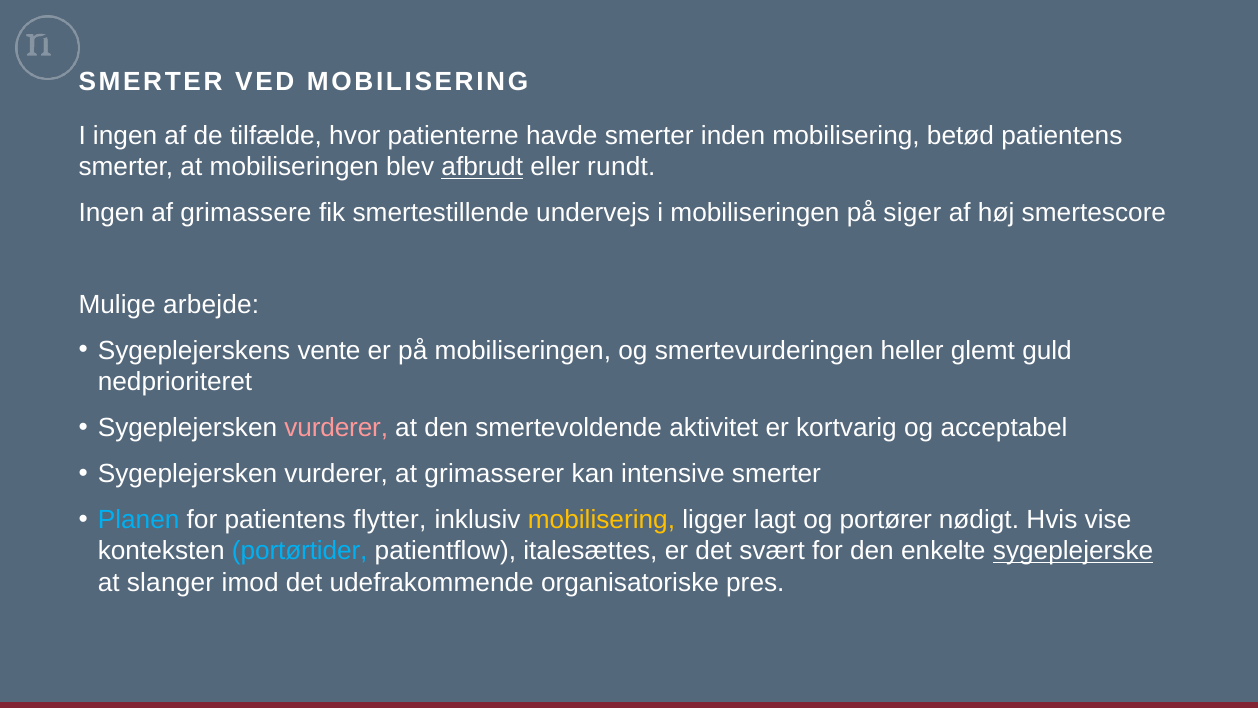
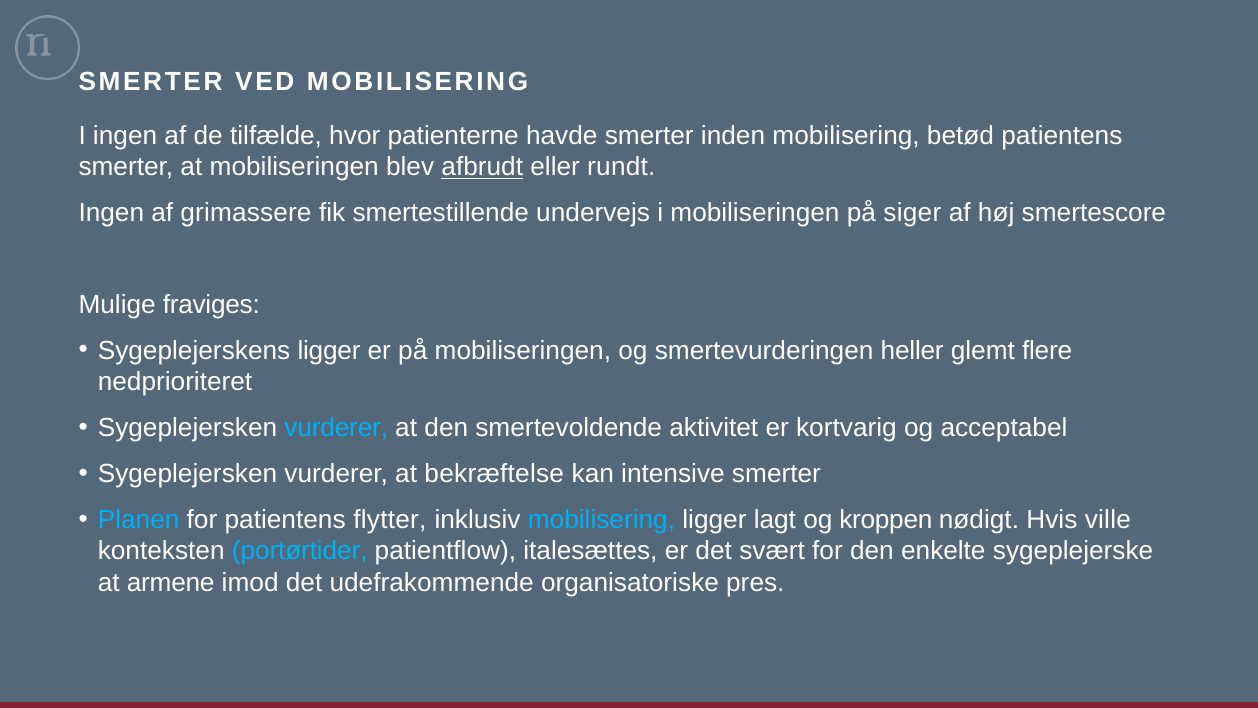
arbejde: arbejde -> fraviges
Sygeplejerskens vente: vente -> ligger
guld: guld -> flere
vurderer at (336, 428) colour: pink -> light blue
grimasserer: grimasserer -> bekræftelse
mobilisering at (601, 520) colour: yellow -> light blue
portører: portører -> kroppen
vise: vise -> ville
sygeplejerske underline: present -> none
slanger: slanger -> armene
